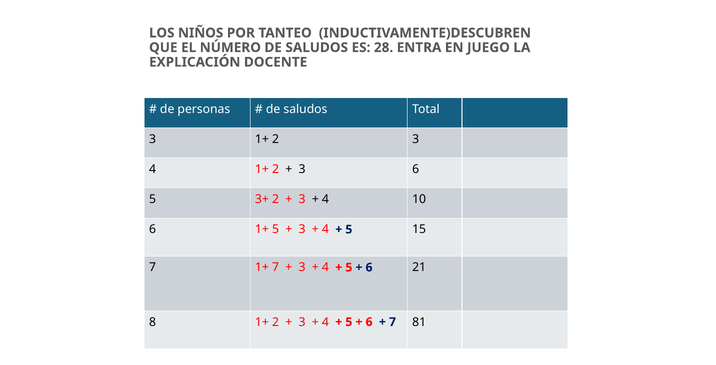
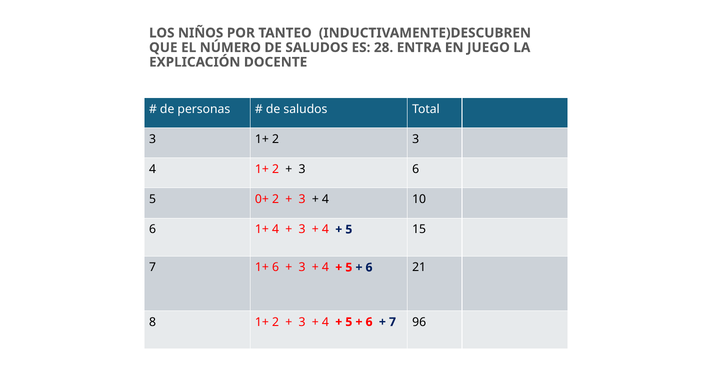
3+: 3+ -> 0+
1+ 5: 5 -> 4
1+ 7: 7 -> 6
81: 81 -> 96
